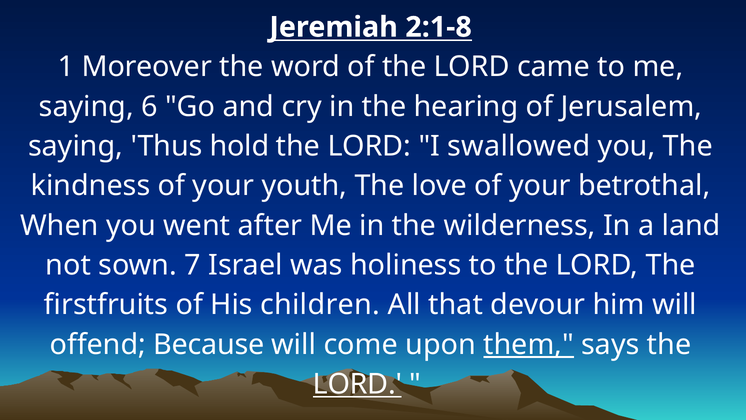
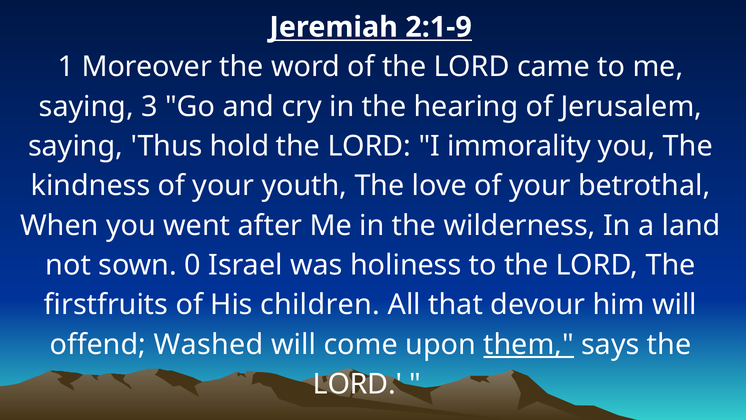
2:1-8: 2:1-8 -> 2:1-9
6: 6 -> 3
swallowed: swallowed -> immorality
7: 7 -> 0
Because: Because -> Washed
LORD at (357, 384) underline: present -> none
